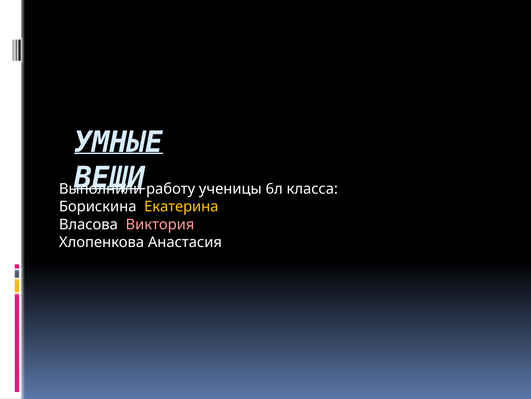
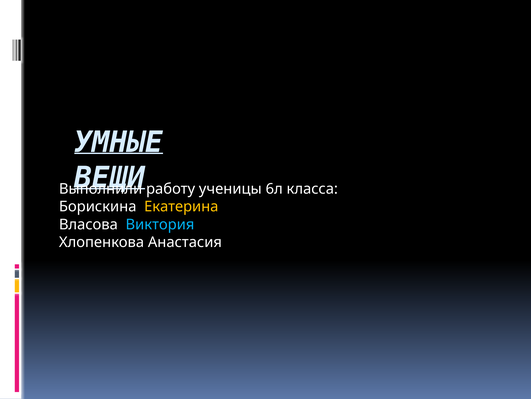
Виктория colour: pink -> light blue
